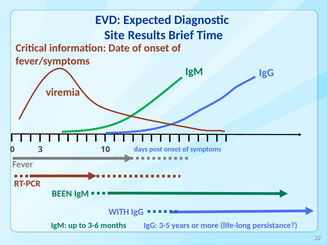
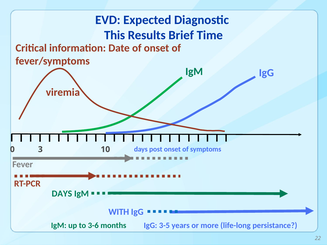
Site: Site -> This
BEEN at (62, 194): BEEN -> DAYS
